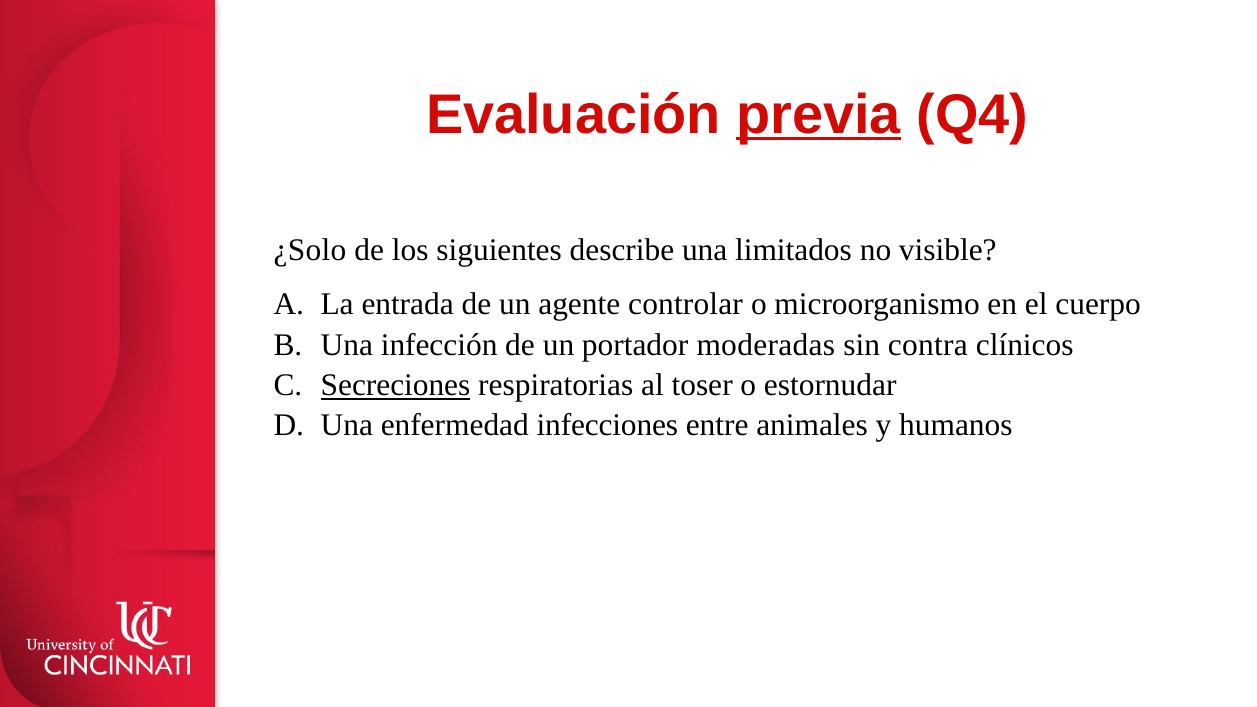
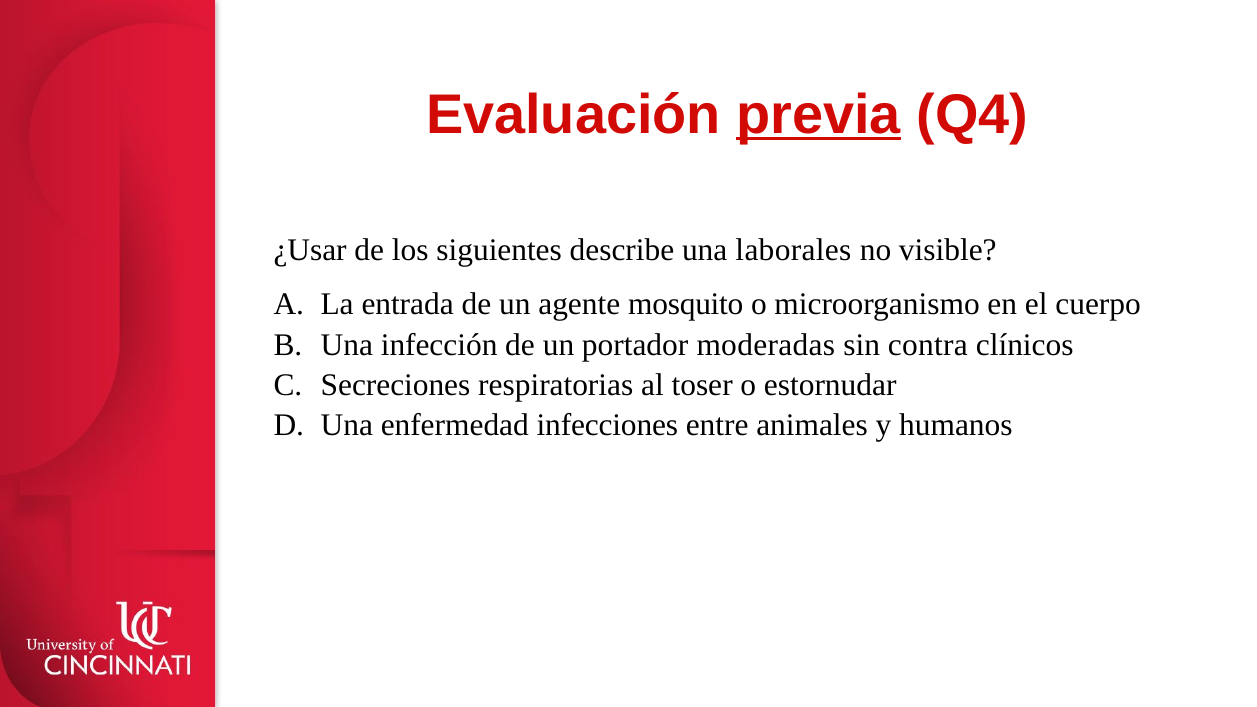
¿Solo: ¿Solo -> ¿Usar
limitados: limitados -> laborales
controlar: controlar -> mosquito
Secreciones underline: present -> none
